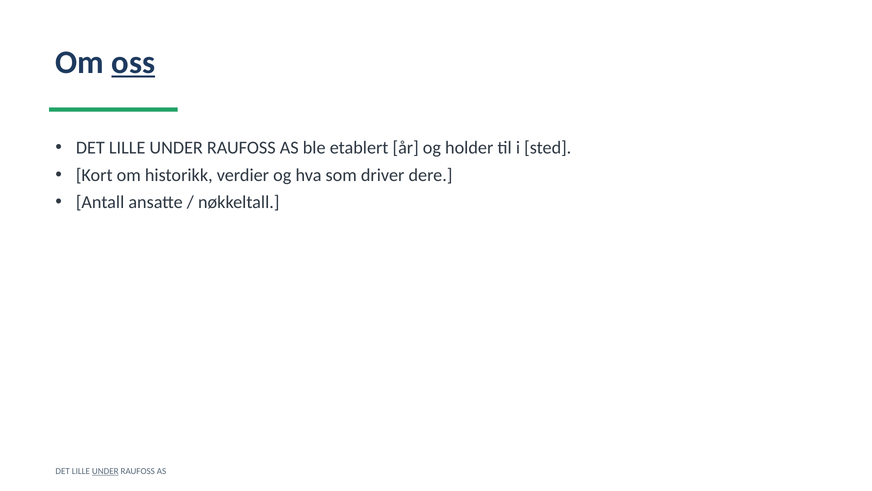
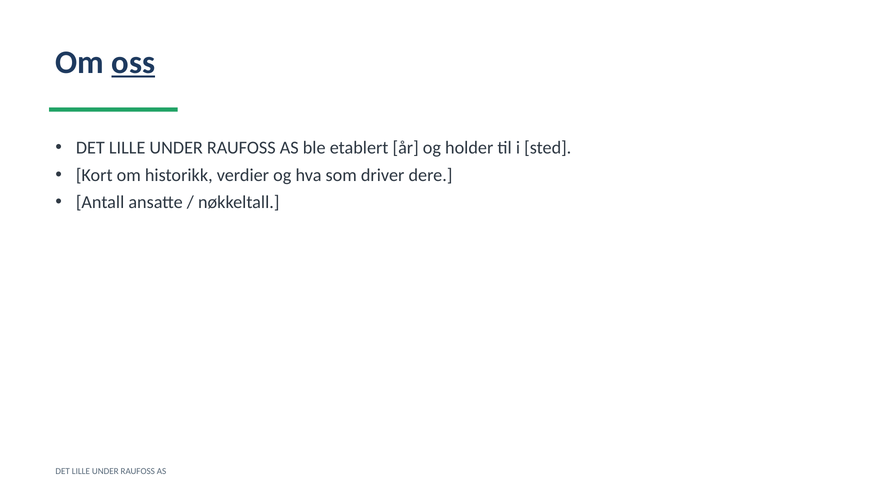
UNDER at (105, 471) underline: present -> none
